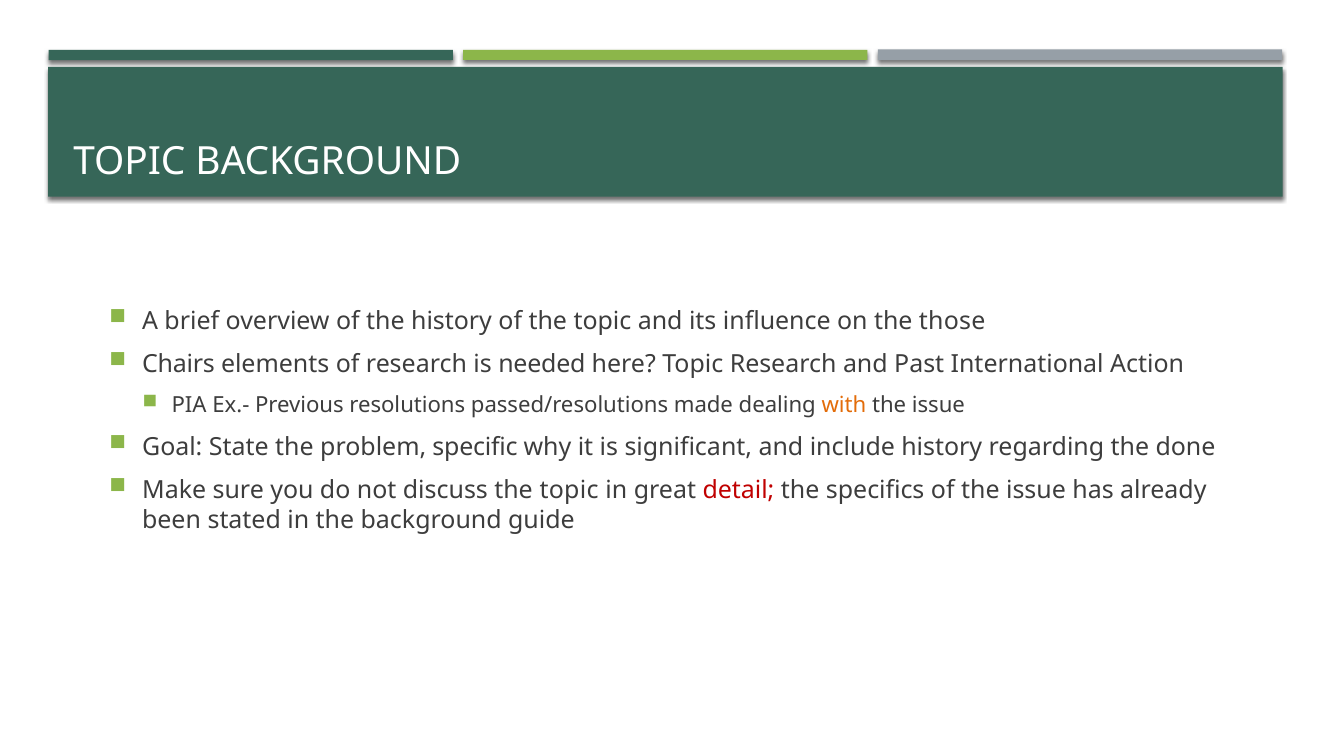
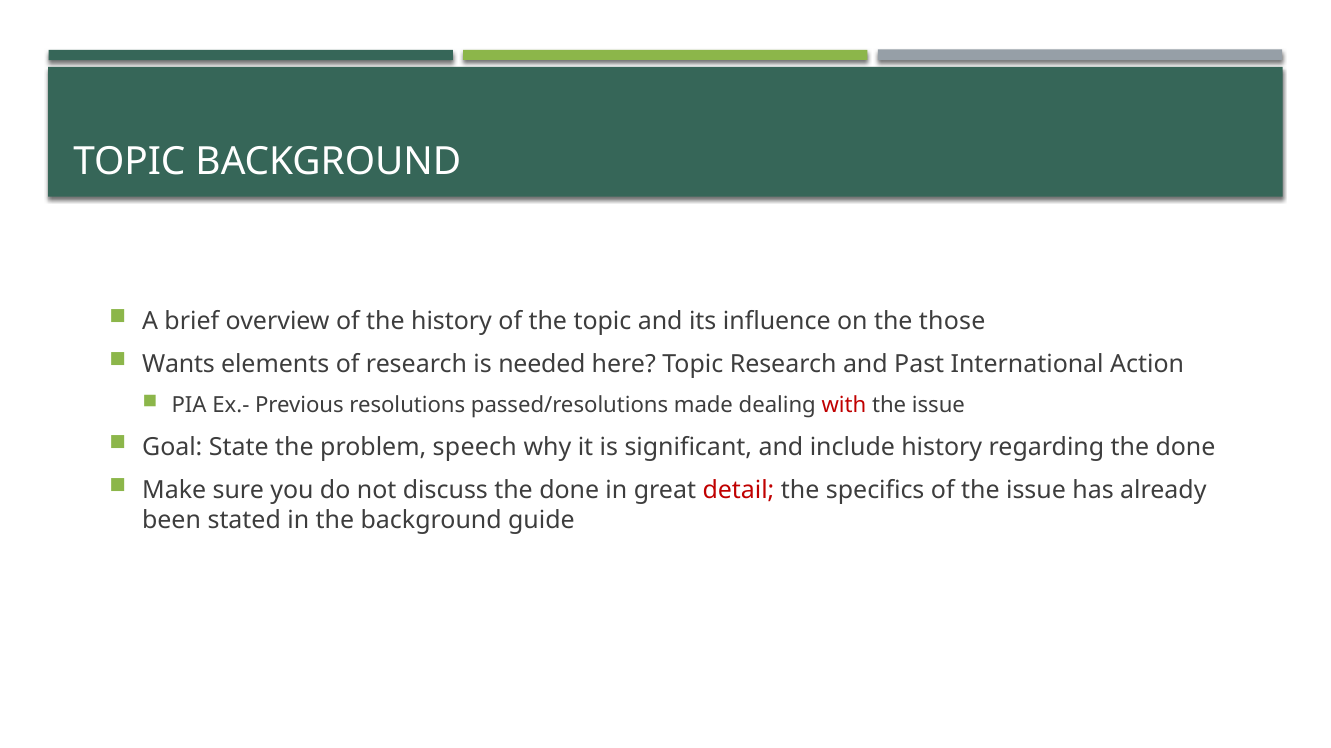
Chairs: Chairs -> Wants
with colour: orange -> red
specific: specific -> speech
discuss the topic: topic -> done
